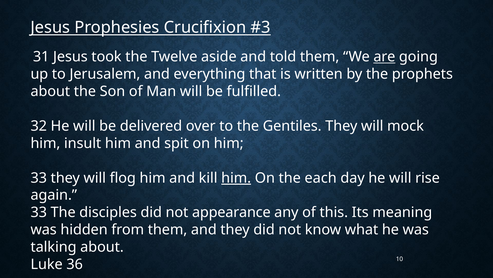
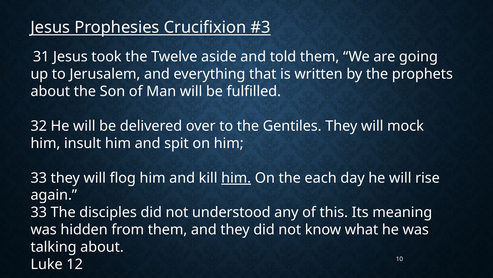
are underline: present -> none
appearance: appearance -> understood
36: 36 -> 12
